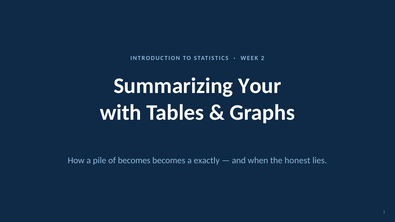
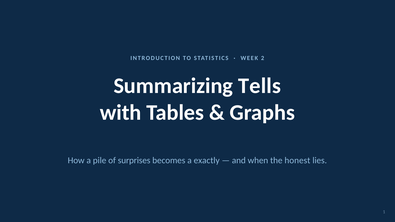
Your: Your -> Tells
of becomes: becomes -> surprises
